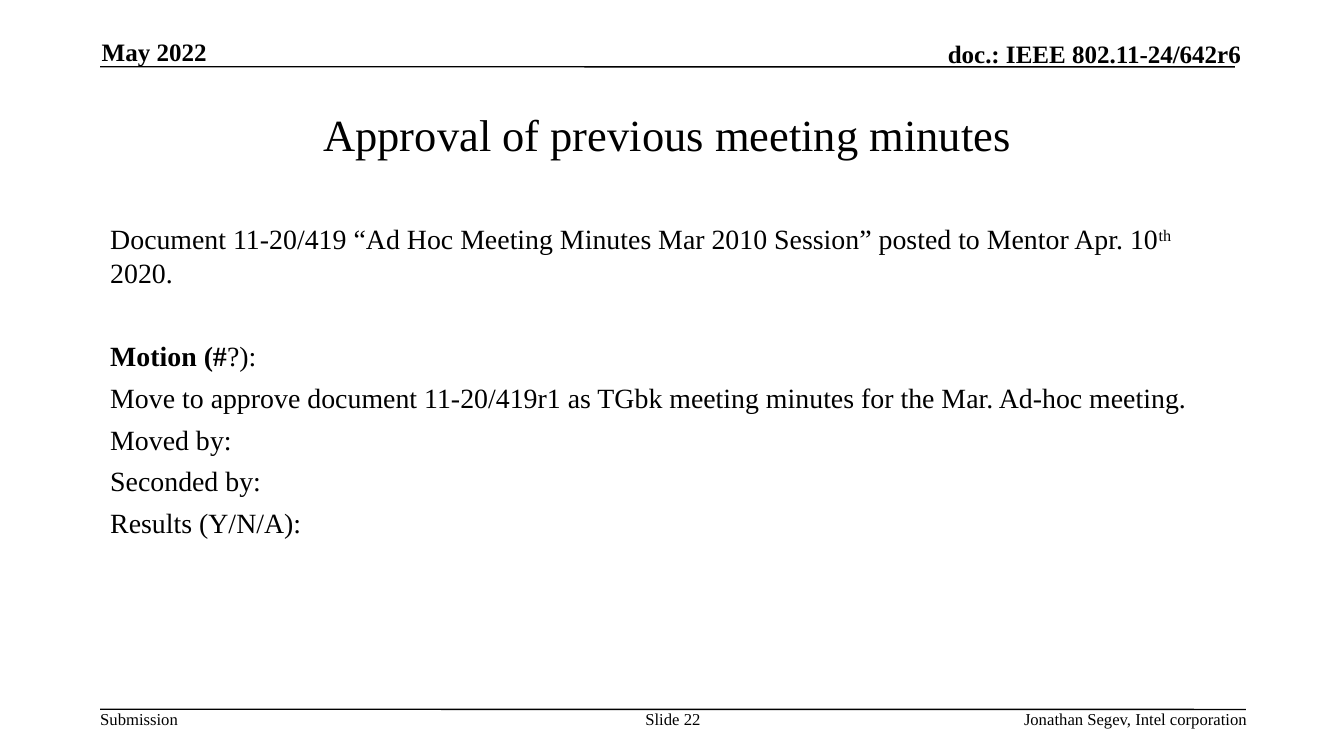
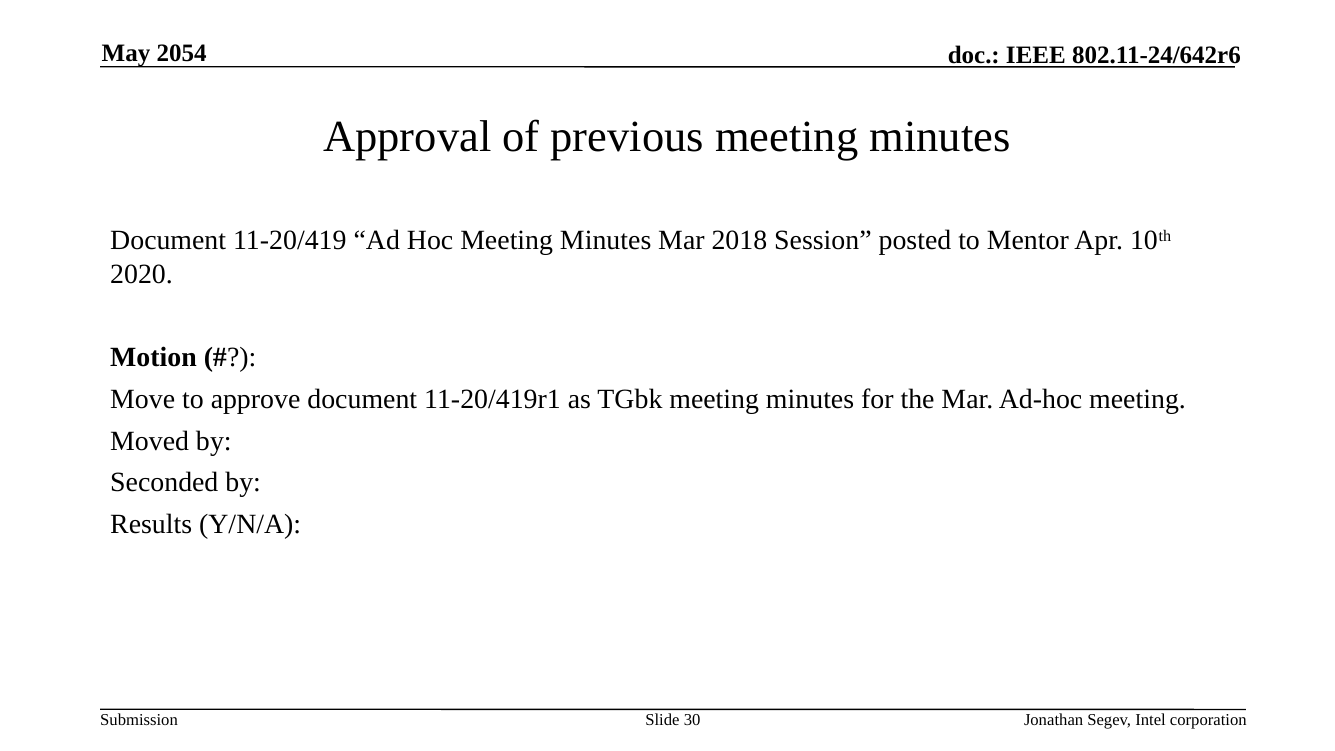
2022: 2022 -> 2054
2010: 2010 -> 2018
22: 22 -> 30
